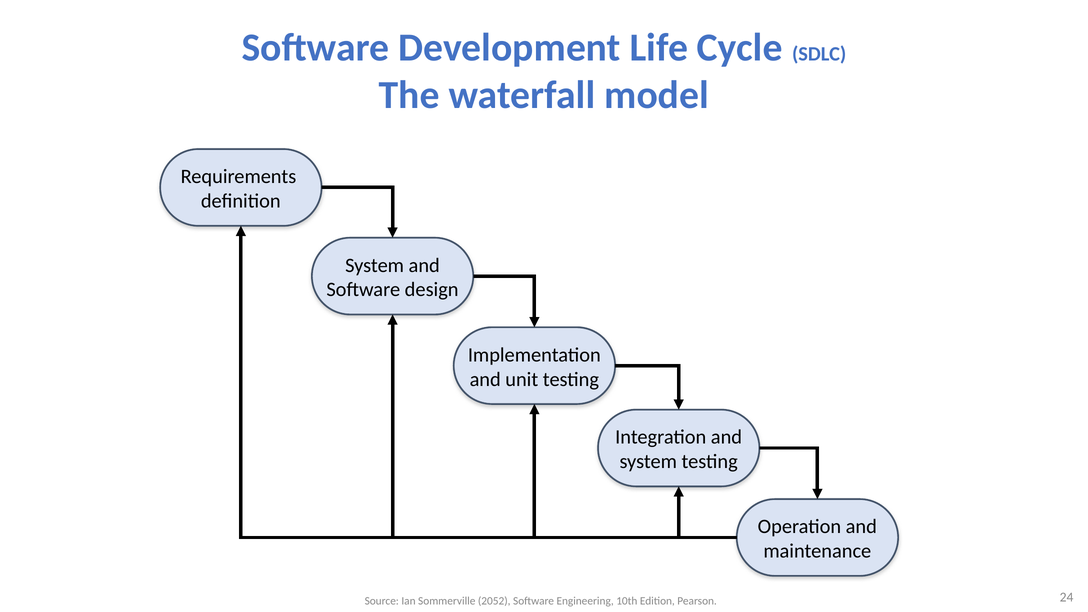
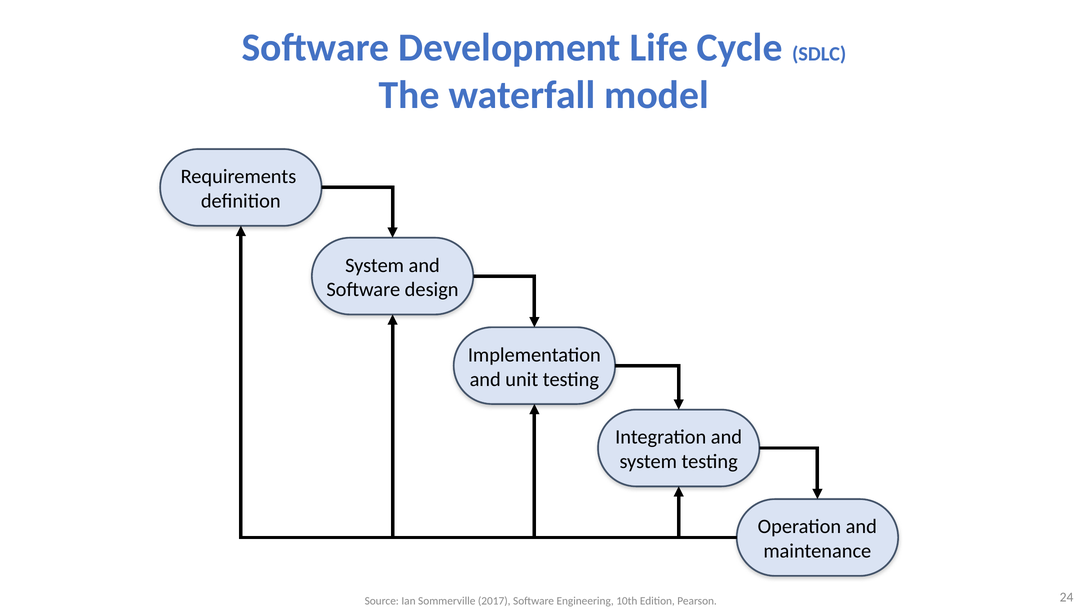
2052: 2052 -> 2017
